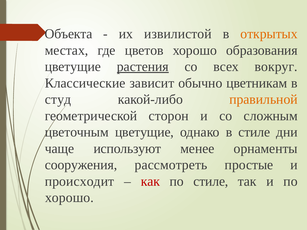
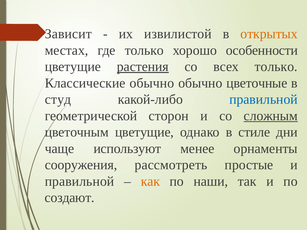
Объекта: Объекта -> Зависит
где цветов: цветов -> только
образования: образования -> особенности
всех вокруг: вокруг -> только
Классические зависит: зависит -> обычно
цветникам: цветникам -> цветочные
правильной at (263, 100) colour: orange -> blue
сложным underline: none -> present
происходит at (80, 181): происходит -> правильной
как colour: red -> orange
по стиле: стиле -> наши
хорошо at (69, 198): хорошо -> создают
